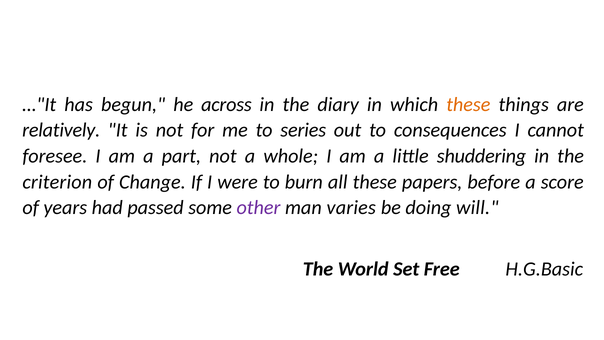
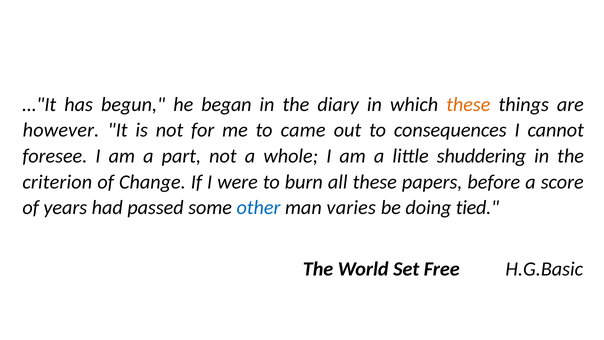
across: across -> began
relatively: relatively -> however
series: series -> came
other colour: purple -> blue
will: will -> tied
